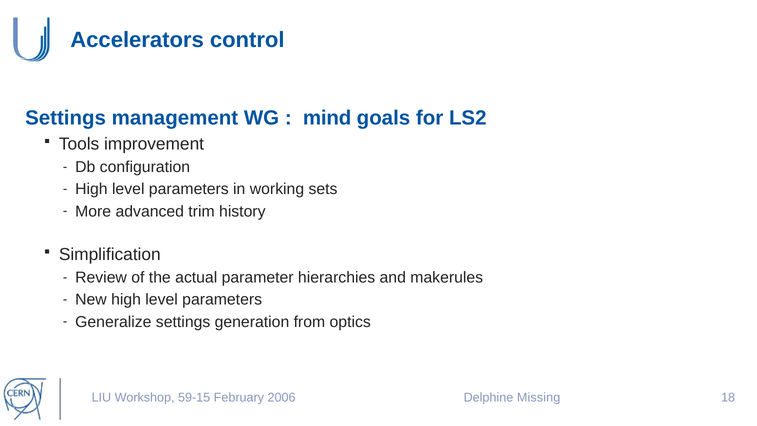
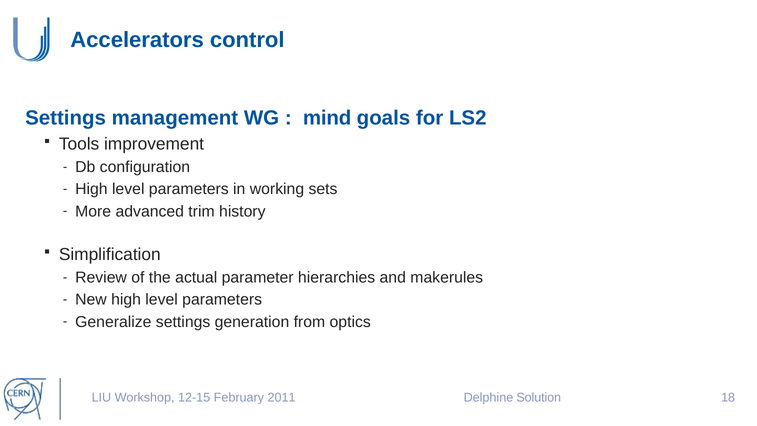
59-15: 59-15 -> 12-15
2006: 2006 -> 2011
Missing: Missing -> Solution
